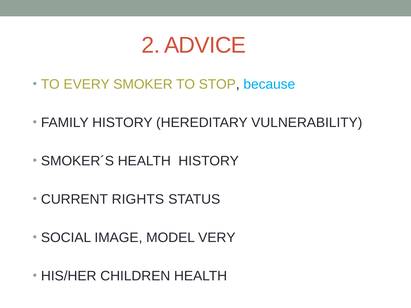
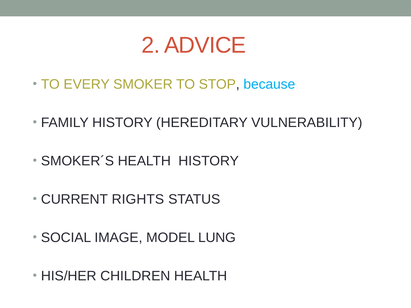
VERY: VERY -> LUNG
